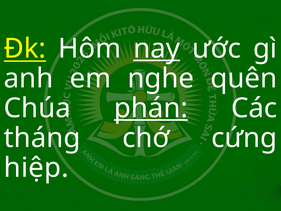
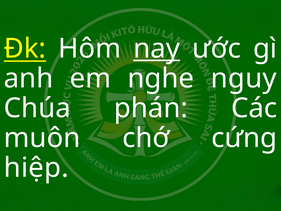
quên: quên -> nguy
phán underline: present -> none
tháng: tháng -> muôn
